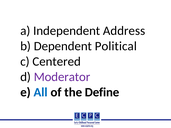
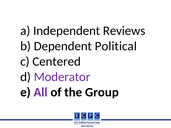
Address: Address -> Reviews
All colour: blue -> purple
Define: Define -> Group
